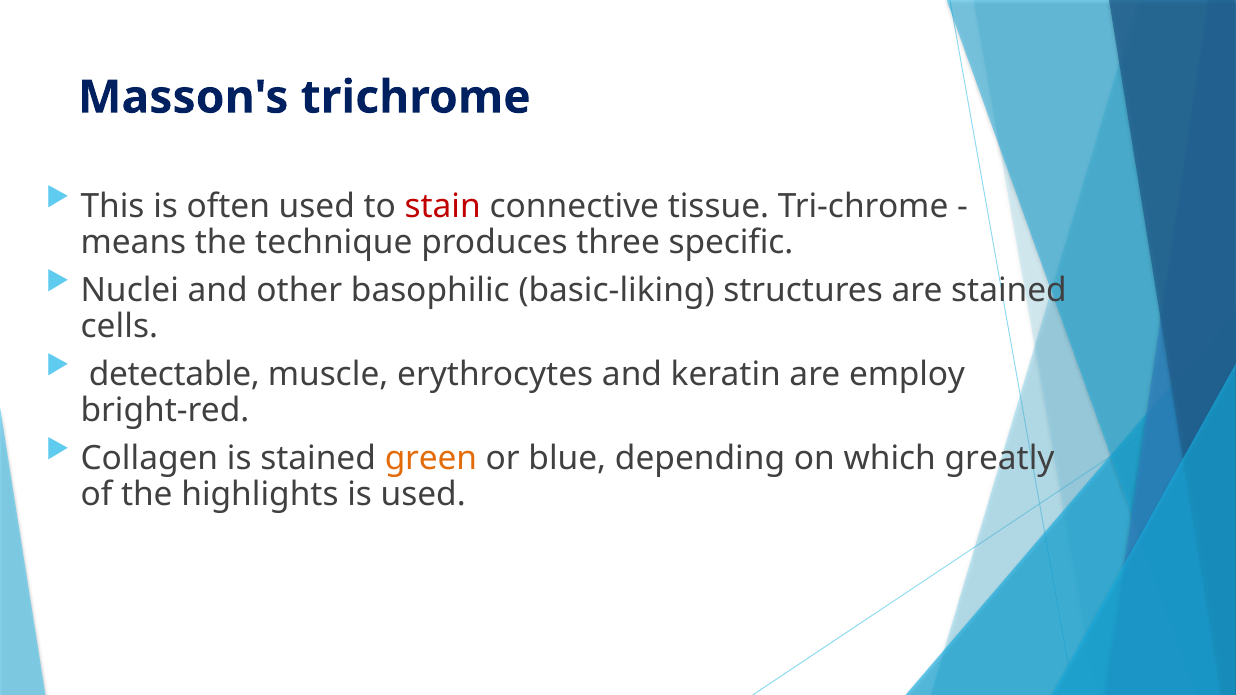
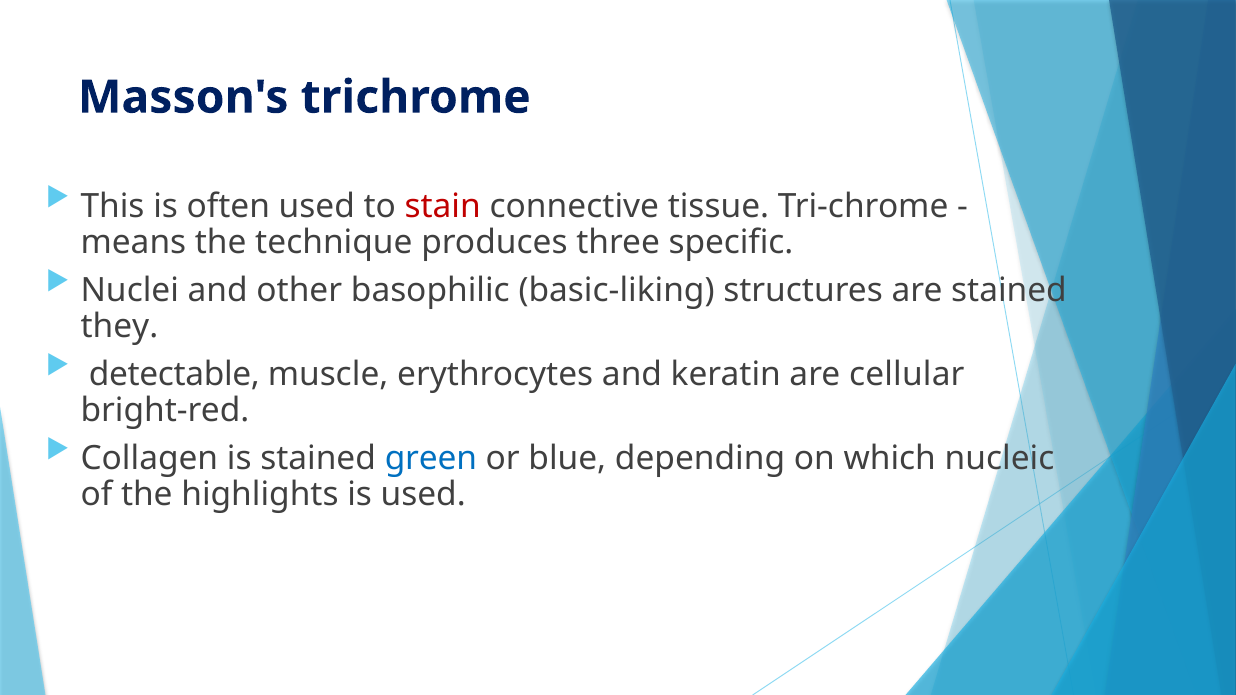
cells: cells -> they
employ: employ -> cellular
green colour: orange -> blue
greatly: greatly -> nucleic
